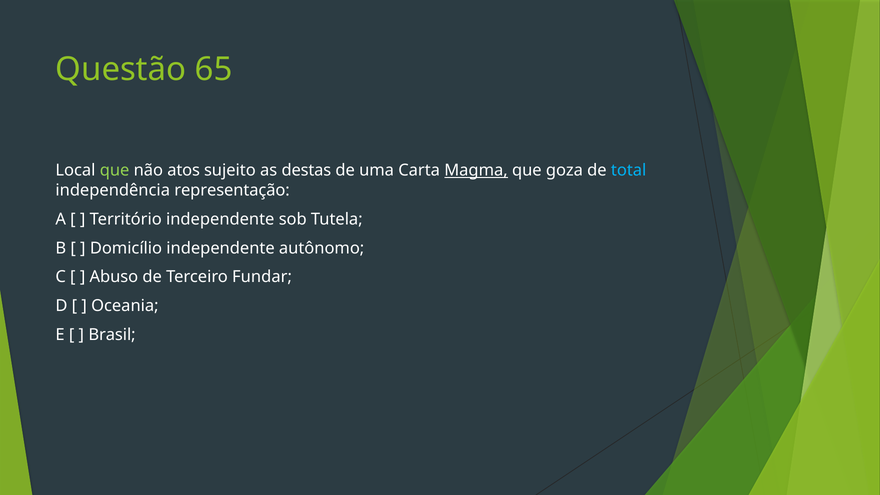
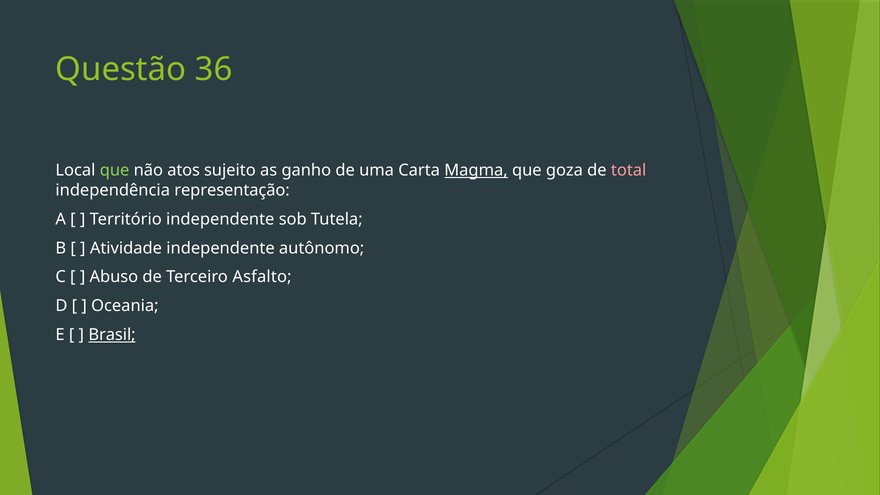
65: 65 -> 36
destas: destas -> ganho
total colour: light blue -> pink
Domicílio: Domicílio -> Atividade
Fundar: Fundar -> Asfalto
Brasil underline: none -> present
